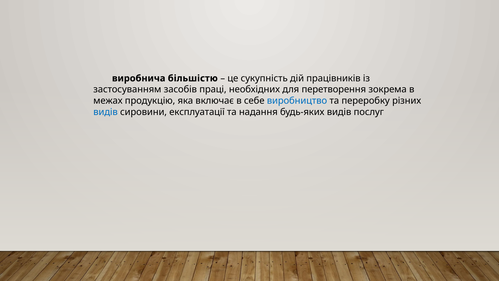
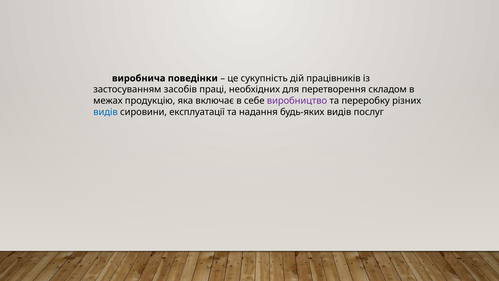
більшістю: більшістю -> поведінки
зокрема: зокрема -> складом
виробництво colour: blue -> purple
